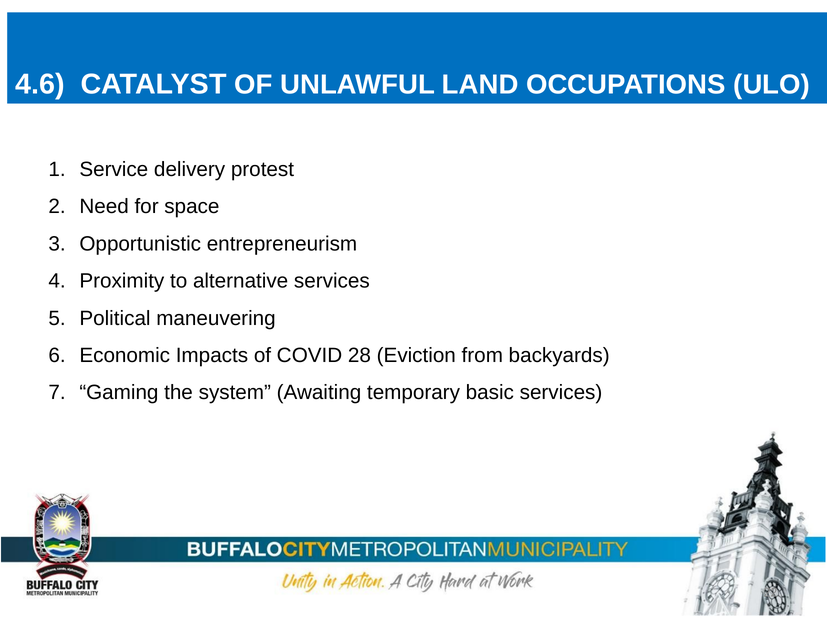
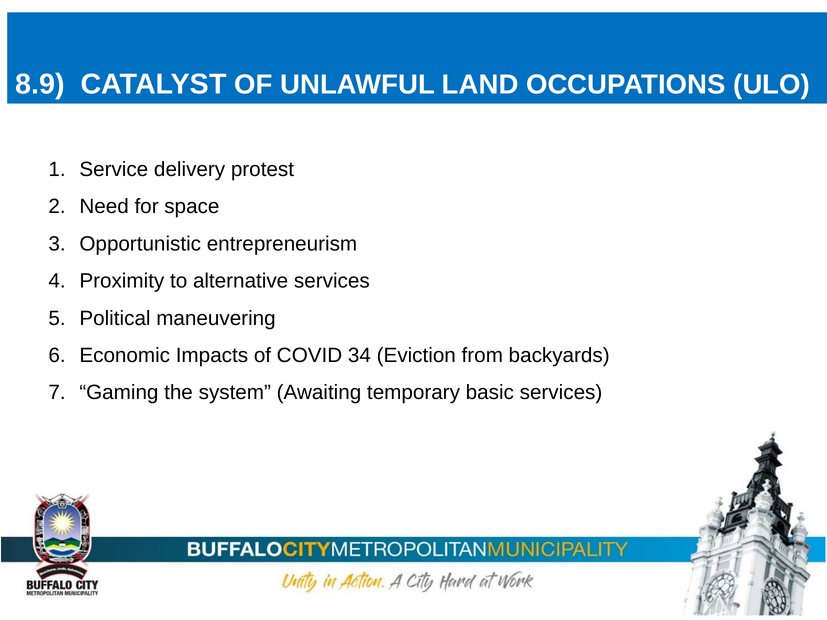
4.6: 4.6 -> 8.9
28: 28 -> 34
